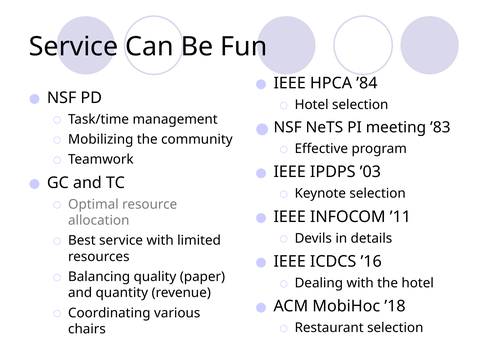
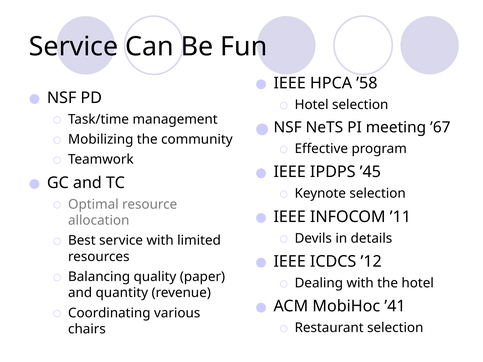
’84: ’84 -> ’58
’83: ’83 -> ’67
’03: ’03 -> ’45
’16: ’16 -> ’12
’18: ’18 -> ’41
